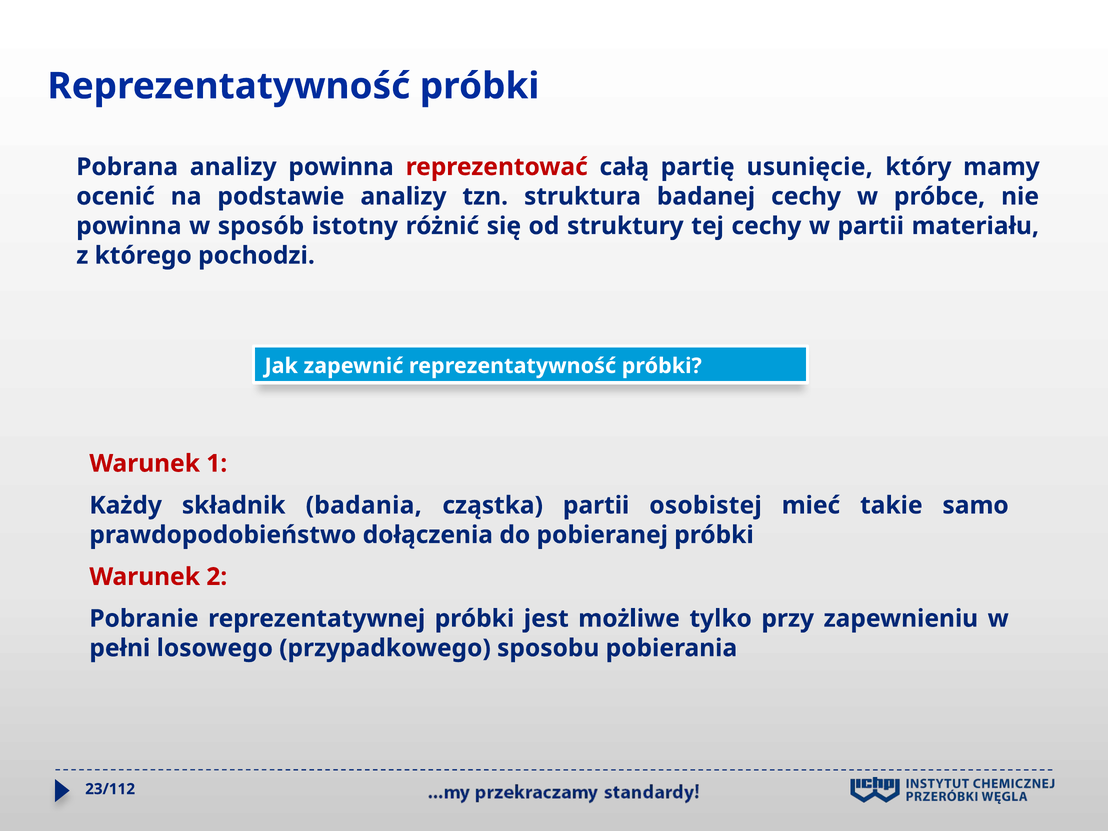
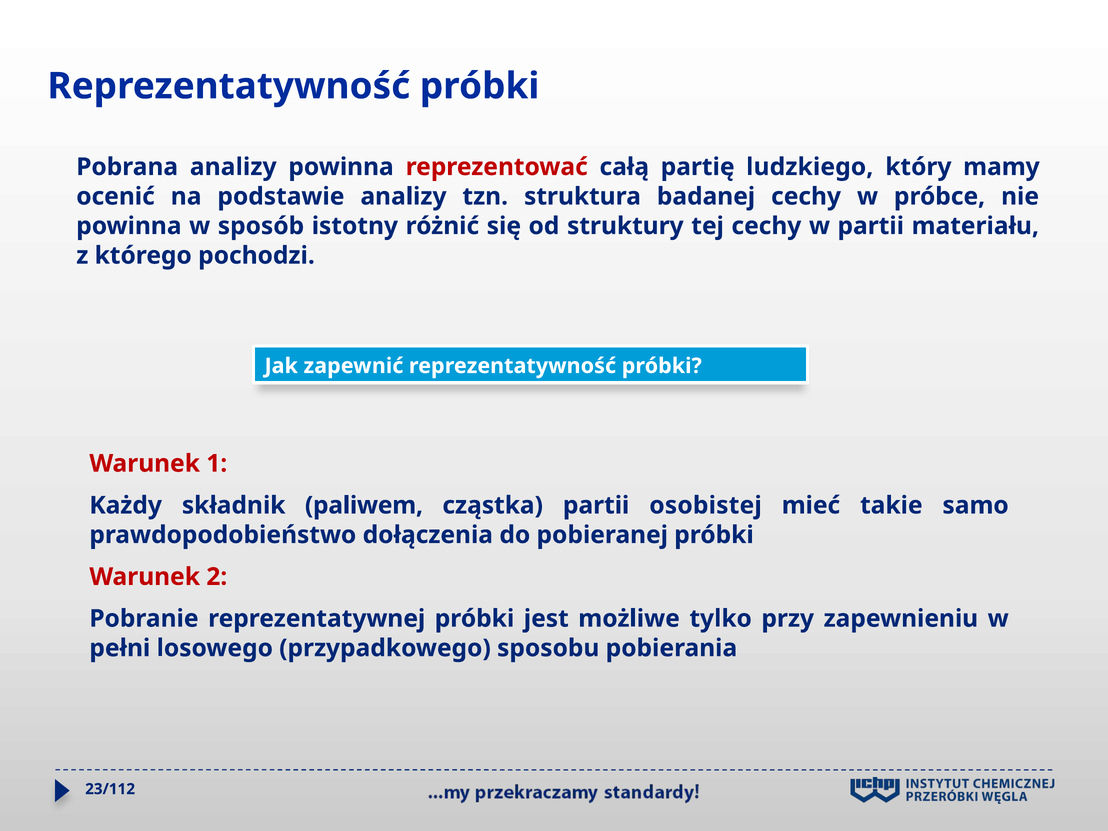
usunięcie: usunięcie -> ludzkiego
badania: badania -> paliwem
